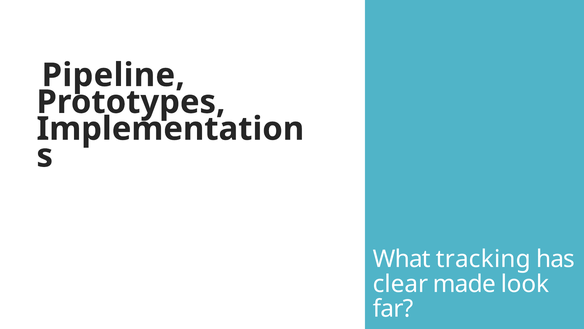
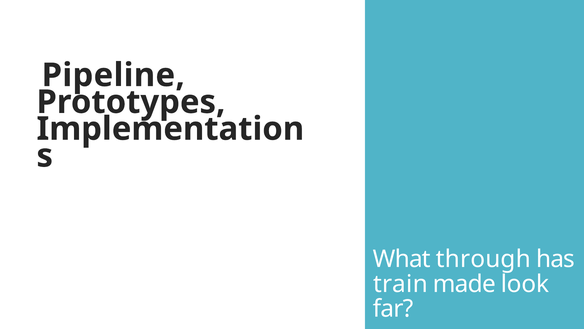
tracking: tracking -> through
clear: clear -> train
